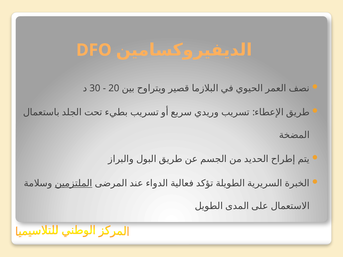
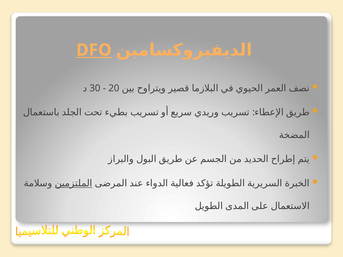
DFO underline: none -> present
